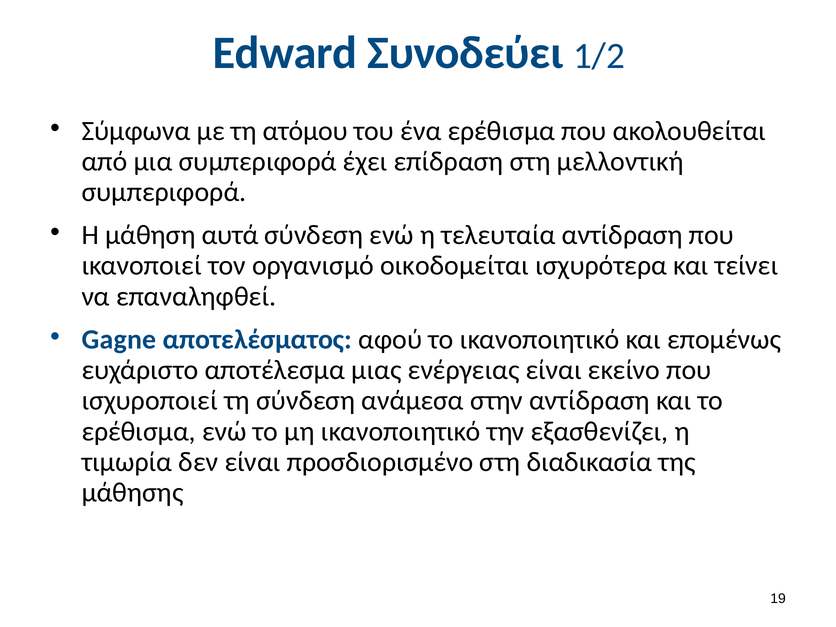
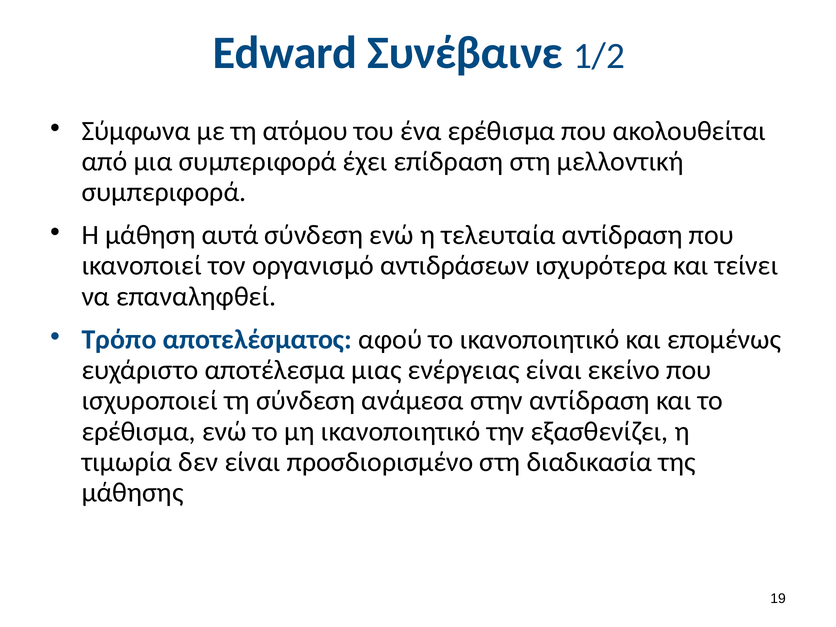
Συνοδεύει: Συνοδεύει -> Συνέβαινε
οικοδομείται: οικοδομείται -> αντιδράσεων
Gagne: Gagne -> Τρόπο
